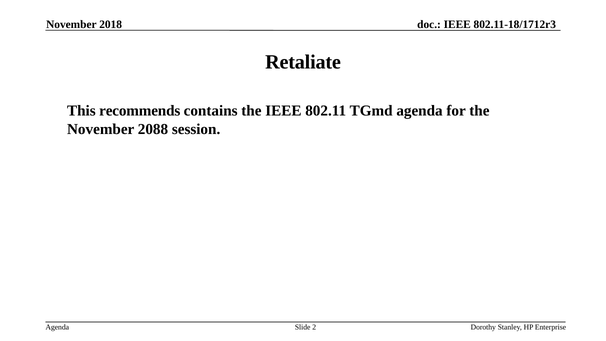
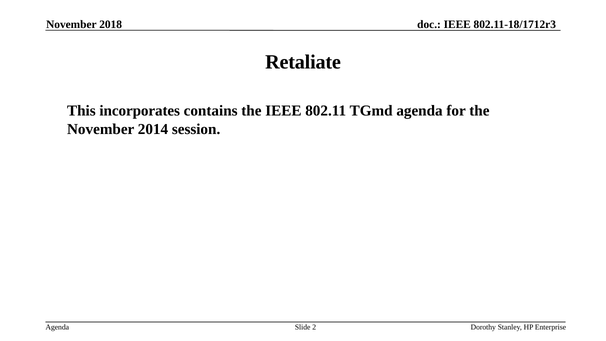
recommends: recommends -> incorporates
2088: 2088 -> 2014
